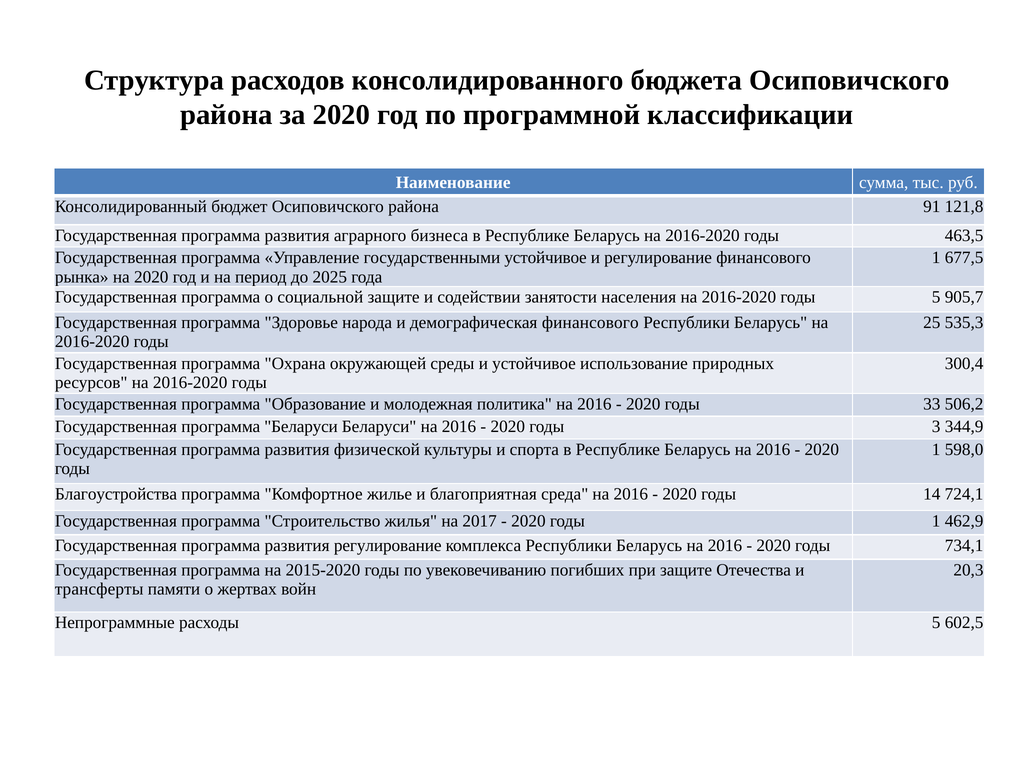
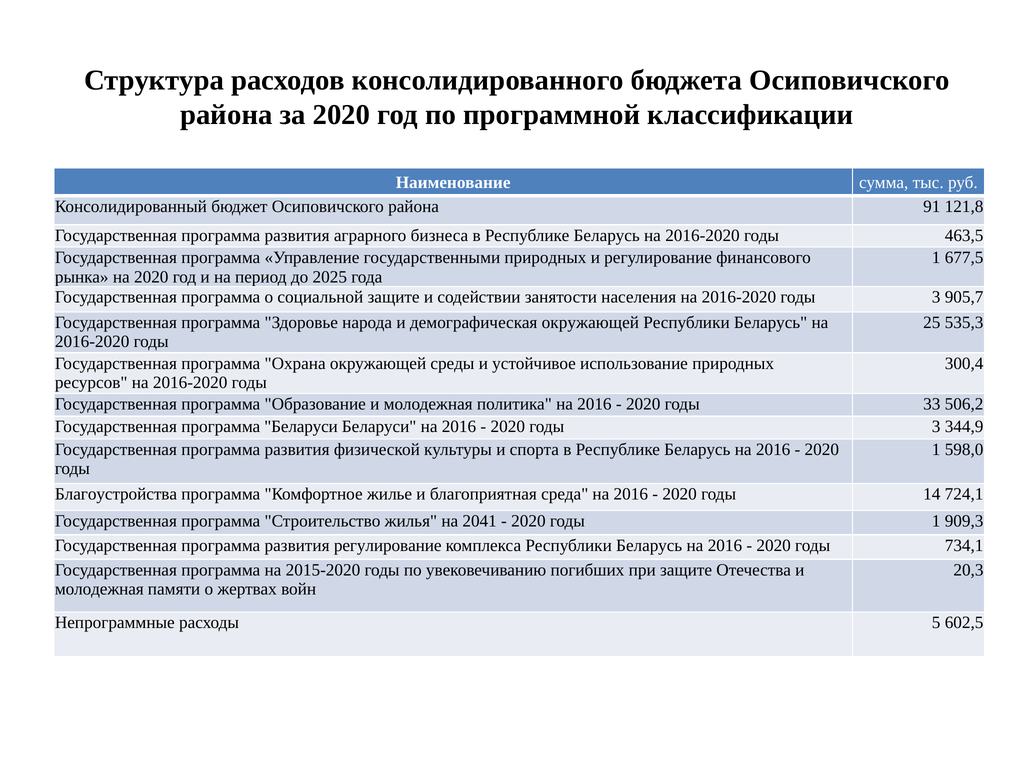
государственными устойчивое: устойчивое -> природных
2016-2020 годы 5: 5 -> 3
демографическая финансового: финансового -> окружающей
2017: 2017 -> 2041
462,9: 462,9 -> 909,3
трансферты at (99, 589): трансферты -> молодежная
